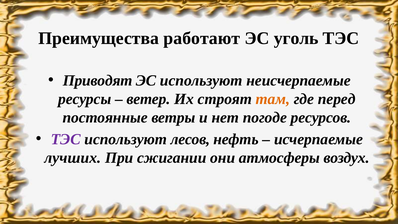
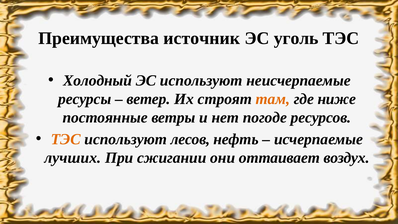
работают: работают -> источник
Приводят: Приводят -> Холодный
перед: перед -> ниже
ТЭС at (66, 139) colour: purple -> orange
атмосферы: атмосферы -> оттаивает
